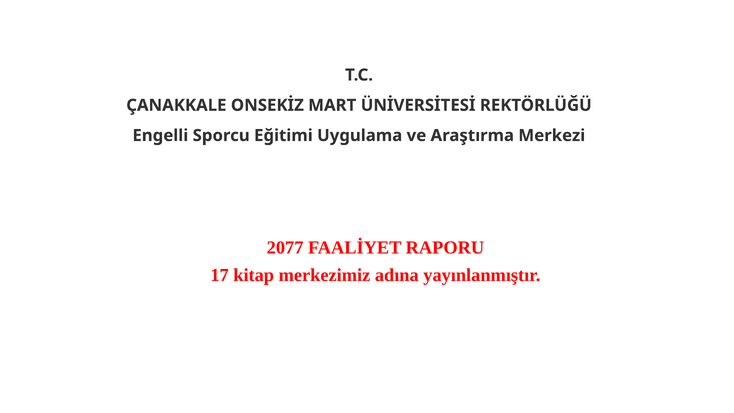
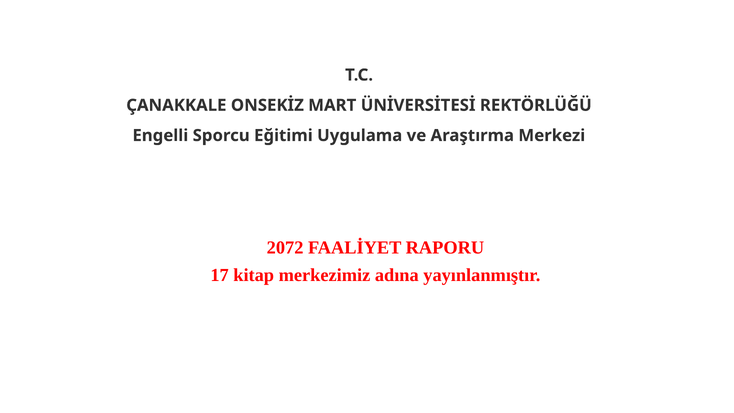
2077: 2077 -> 2072
